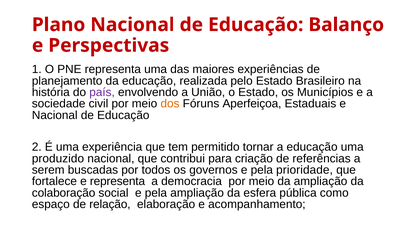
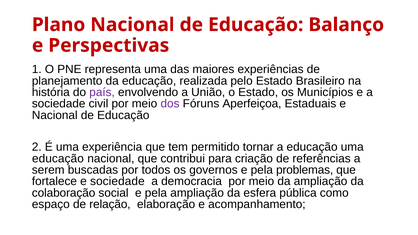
dos colour: orange -> purple
produzido at (58, 159): produzido -> educação
prioridade: prioridade -> problemas
e representa: representa -> sociedade
